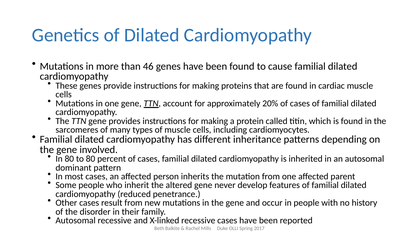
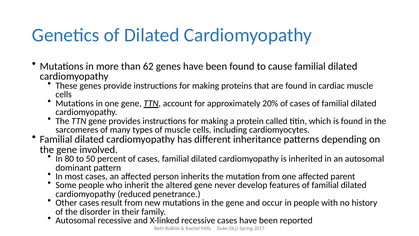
46: 46 -> 62
to 80: 80 -> 50
